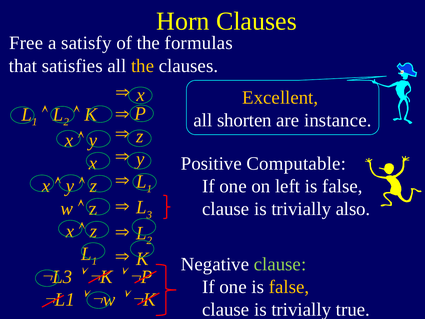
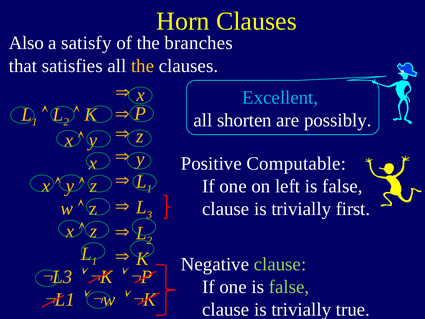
Free: Free -> Also
formulas: formulas -> branches
Excellent colour: yellow -> light blue
instance: instance -> possibly
also: also -> first
false at (289, 287) colour: yellow -> light green
